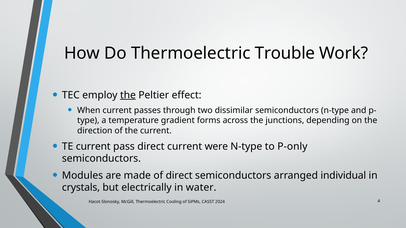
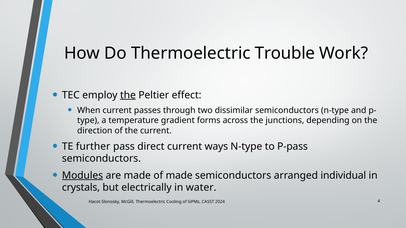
TE current: current -> further
were: were -> ways
P-only: P-only -> P-pass
Modules underline: none -> present
of direct: direct -> made
